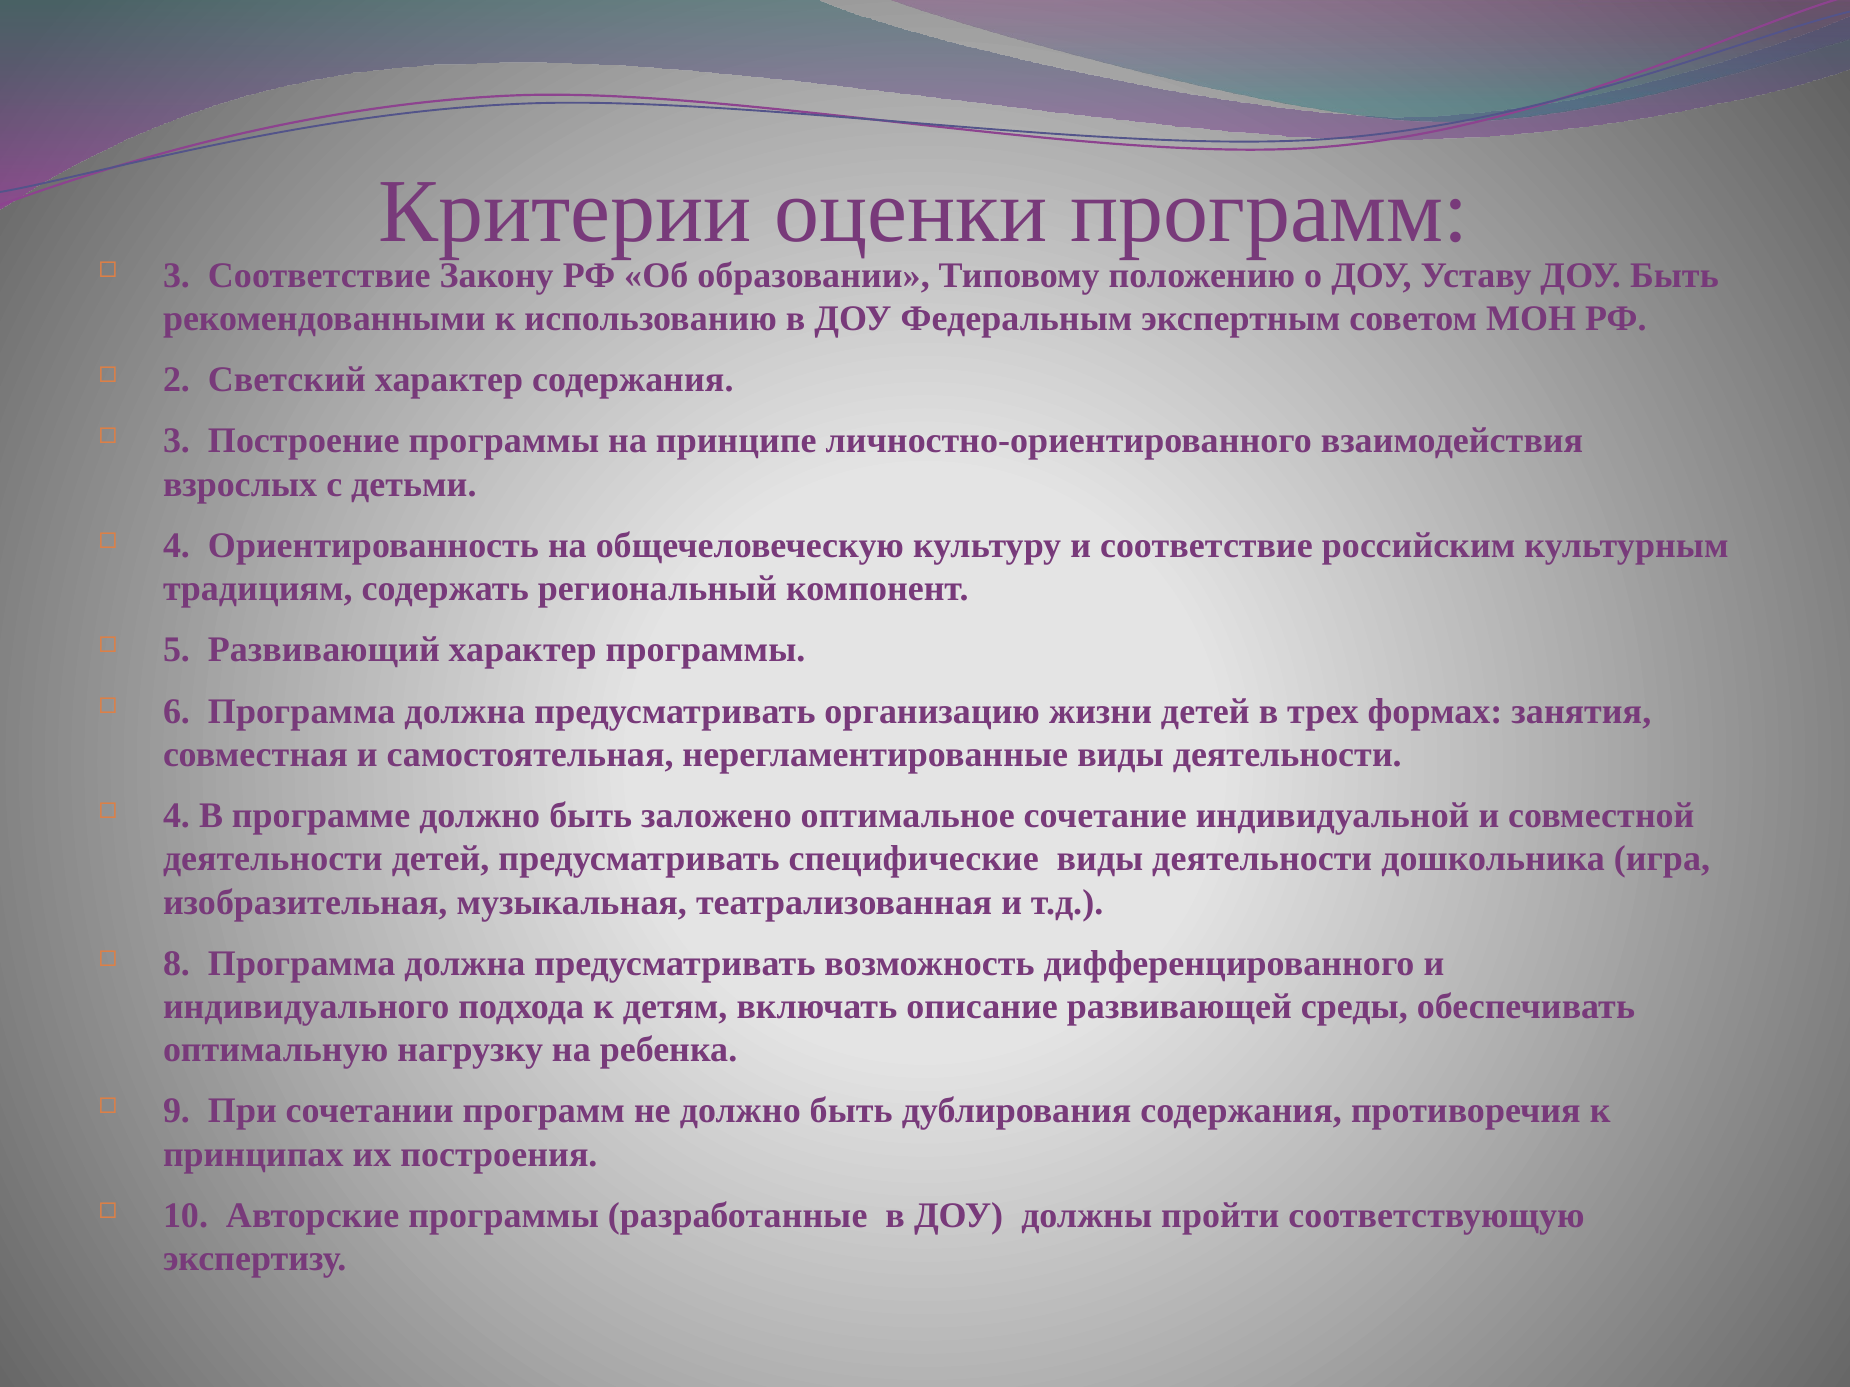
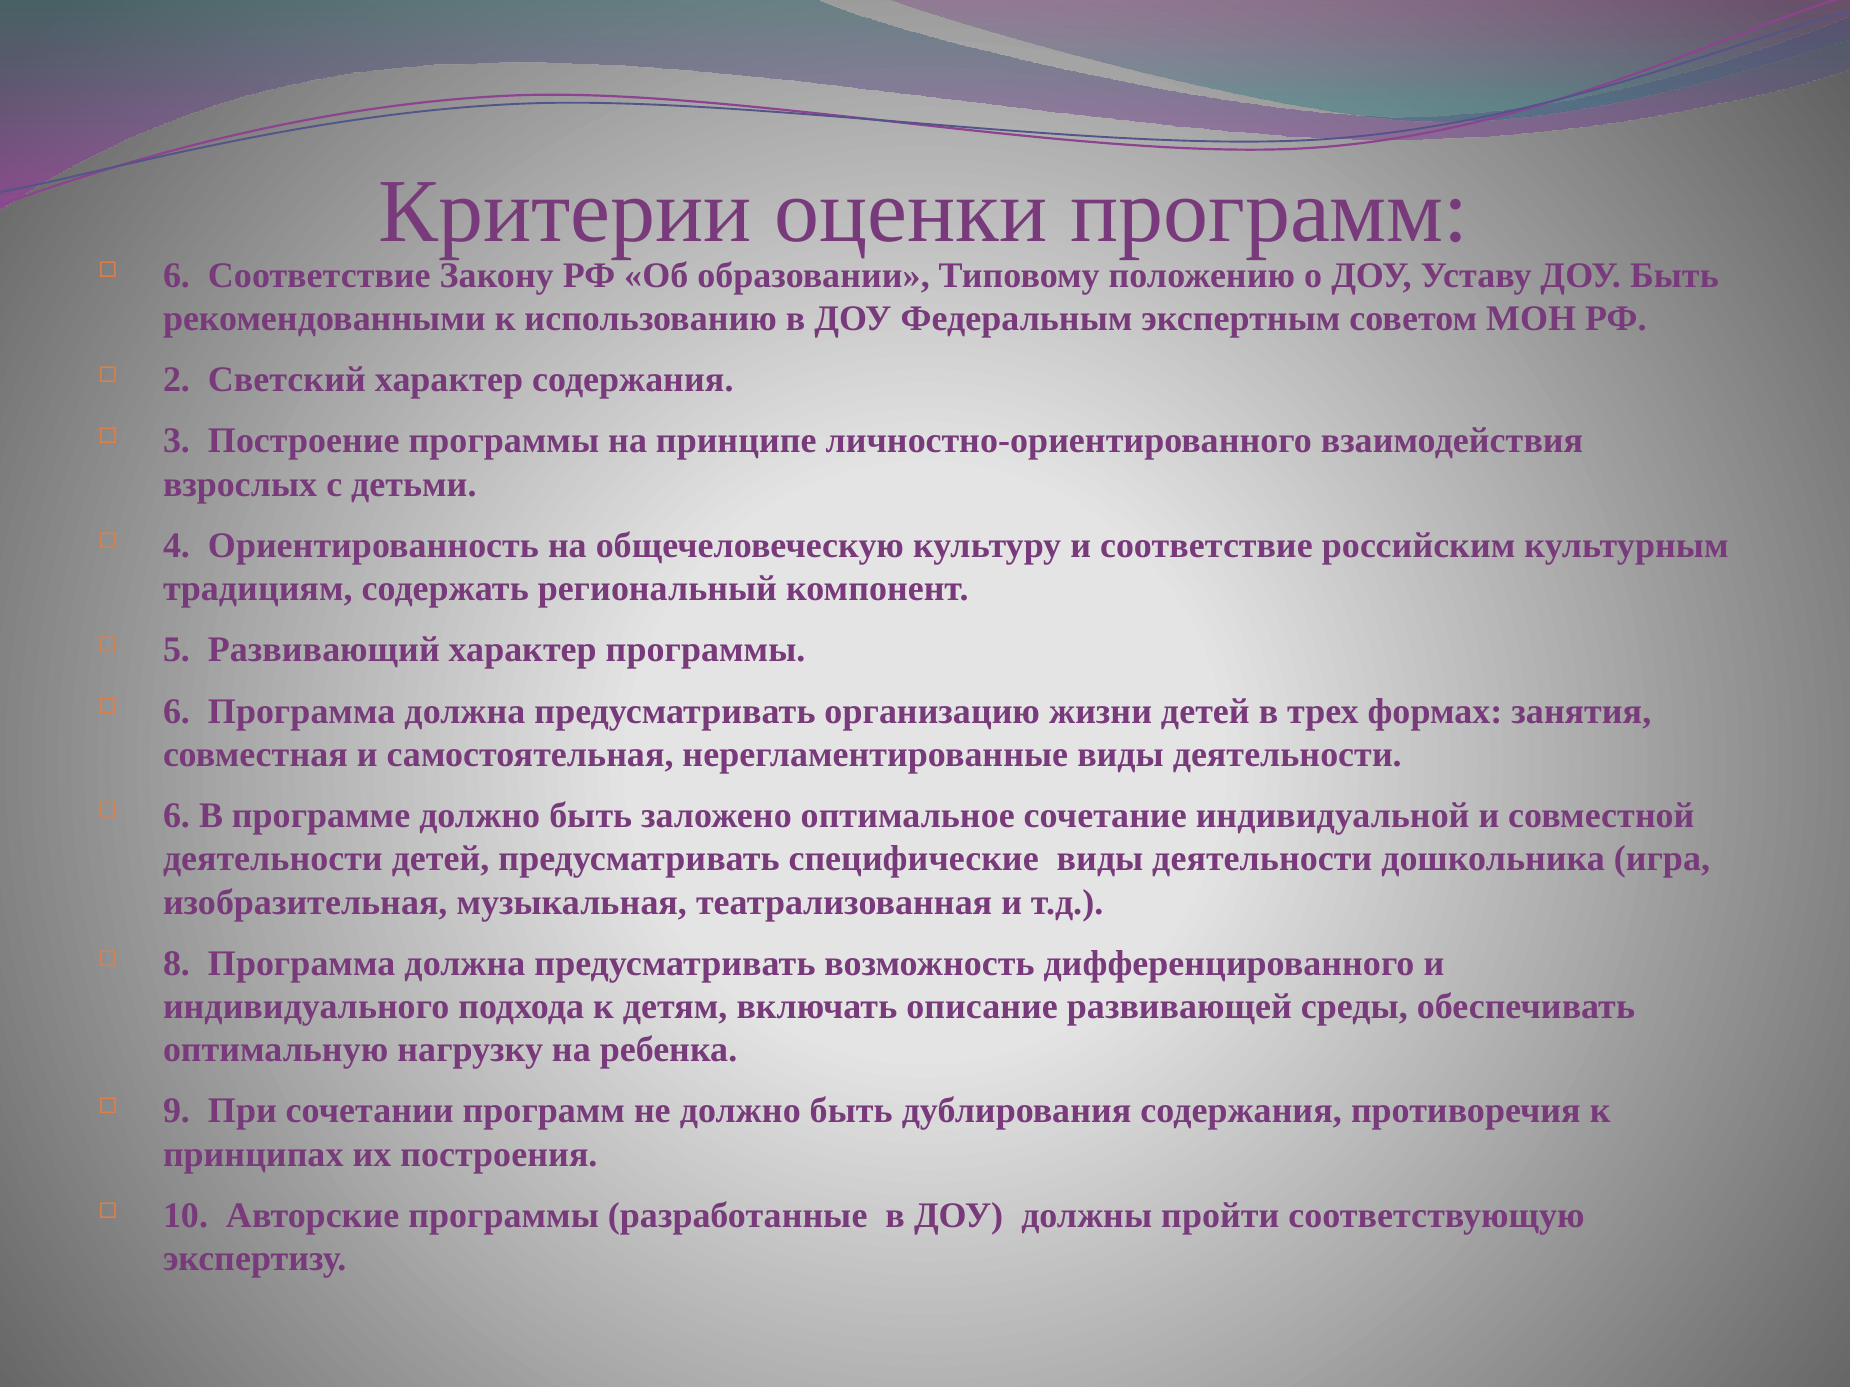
3 at (176, 275): 3 -> 6
4 at (176, 816): 4 -> 6
